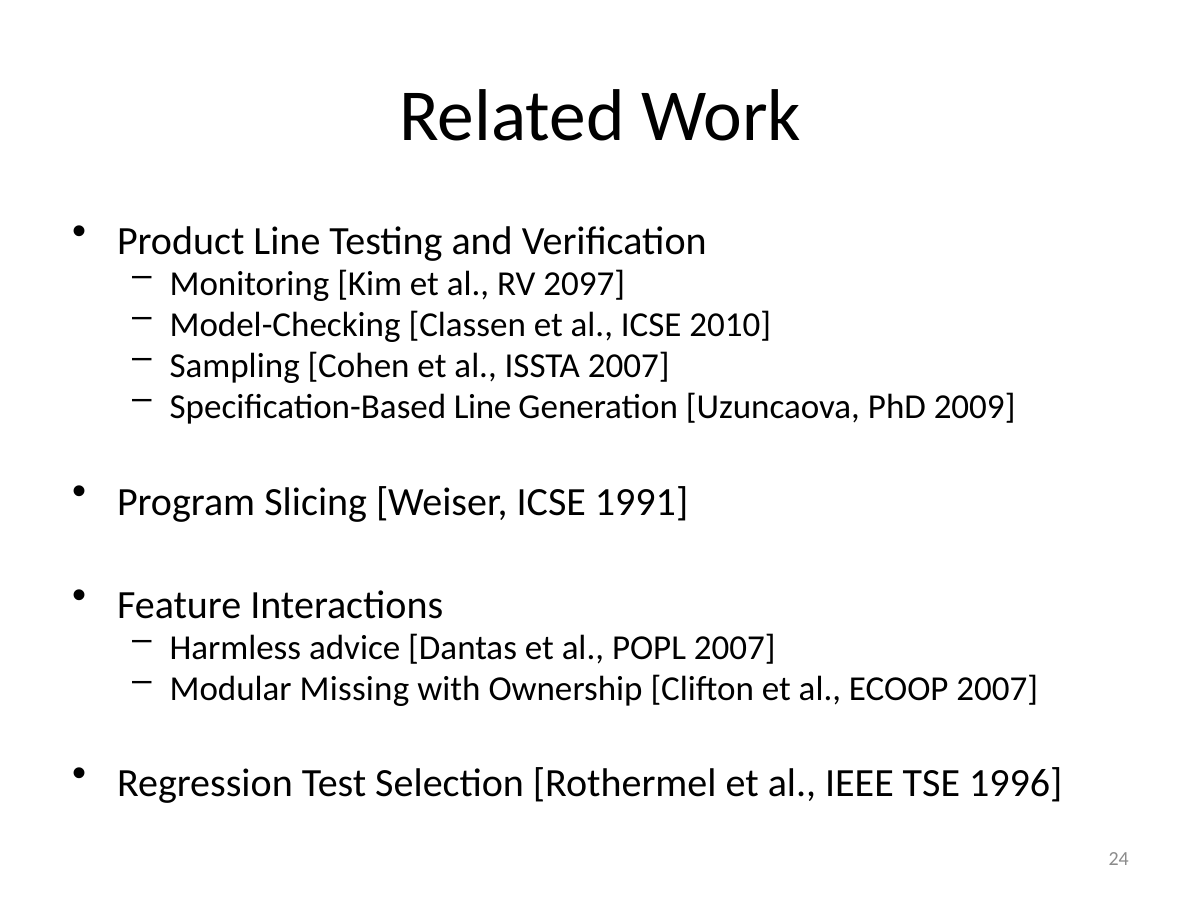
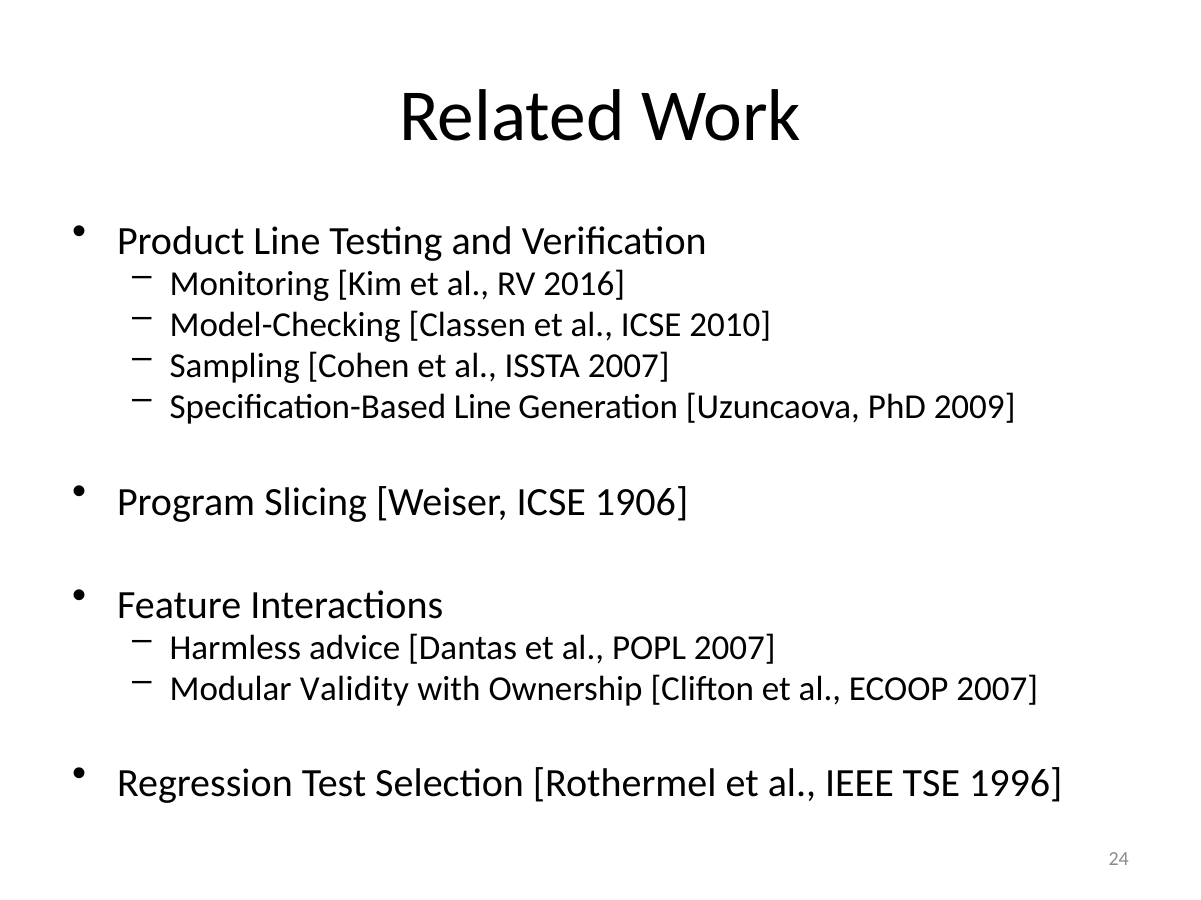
2097: 2097 -> 2016
1991: 1991 -> 1906
Missing: Missing -> Validity
